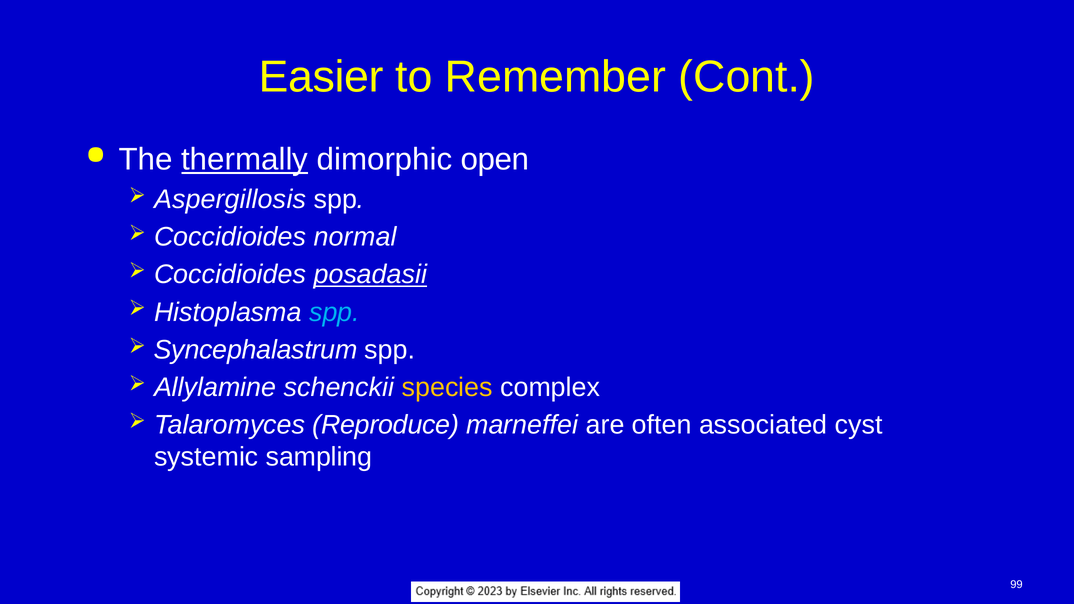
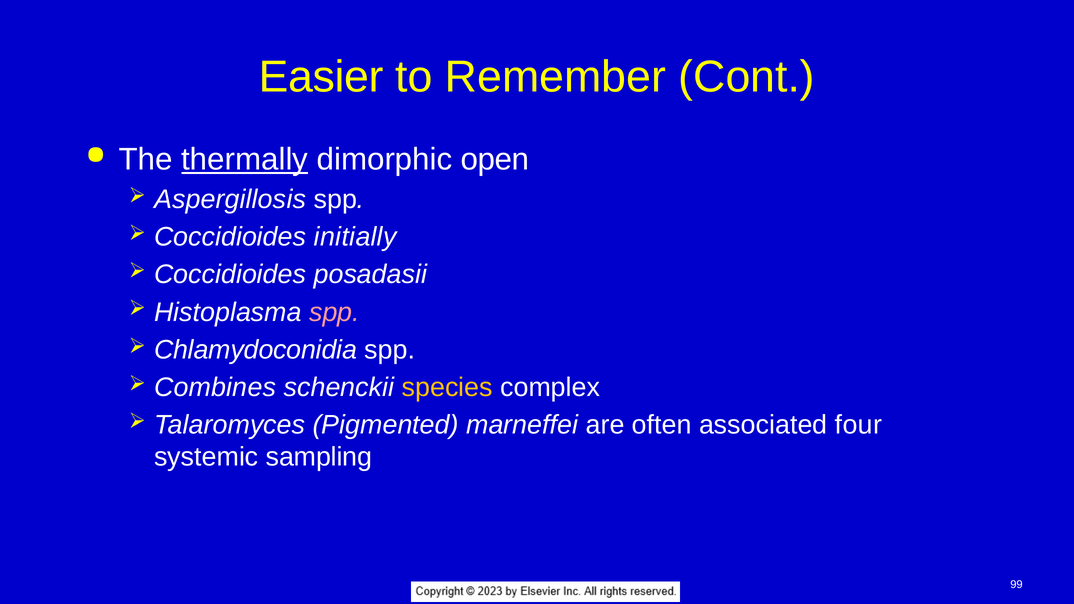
normal: normal -> initially
posadasii underline: present -> none
spp at (334, 312) colour: light blue -> pink
Syncephalastrum: Syncephalastrum -> Chlamydoconidia
Allylamine: Allylamine -> Combines
Reproduce: Reproduce -> Pigmented
cyst: cyst -> four
